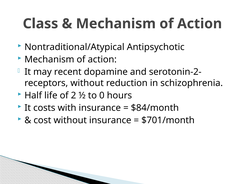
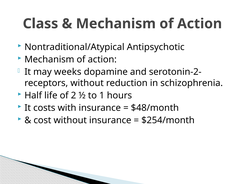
recent: recent -> weeks
0: 0 -> 1
$84/month: $84/month -> $48/month
$701/month: $701/month -> $254/month
